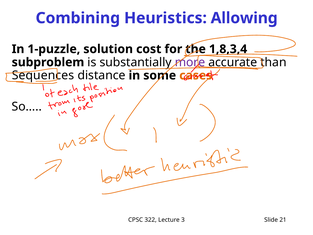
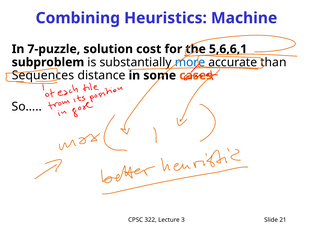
Allowing: Allowing -> Machine
1-puzzle: 1-puzzle -> 7-puzzle
1,8,3,4: 1,8,3,4 -> 5,6,6,1
more colour: purple -> blue
